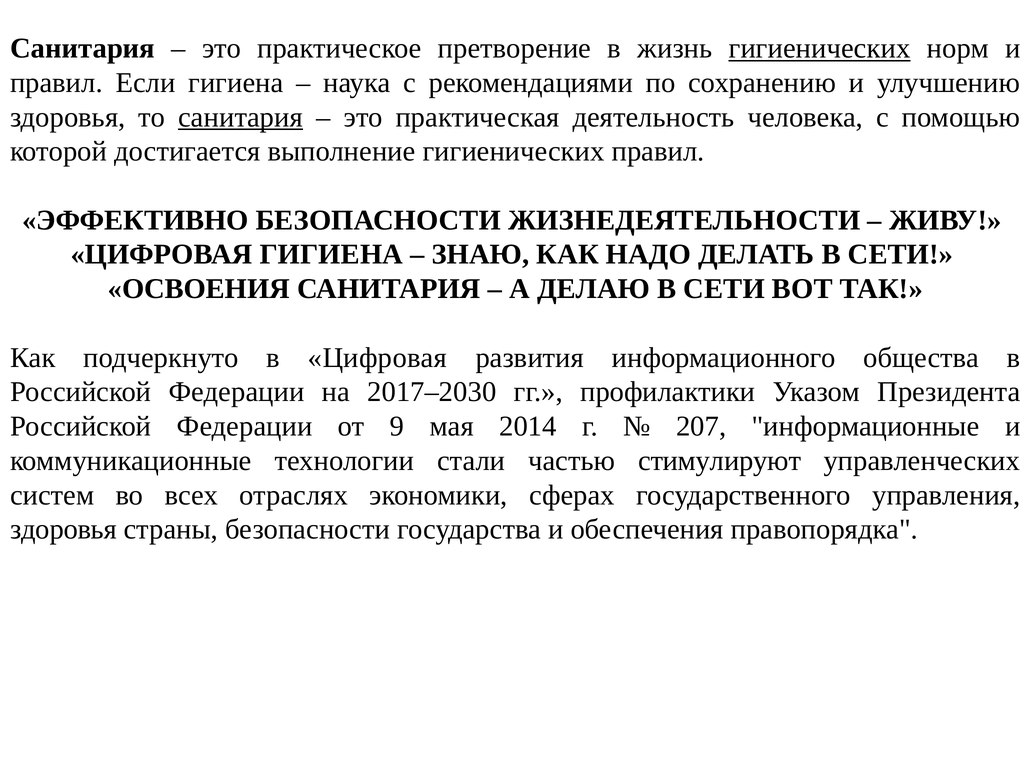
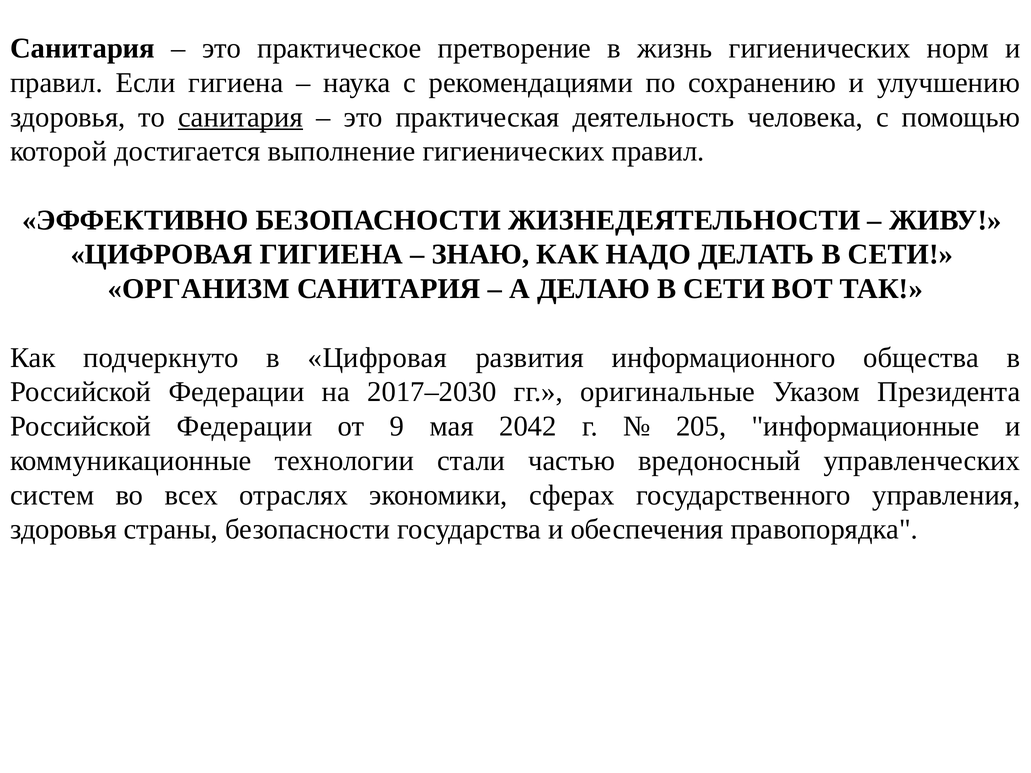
гигиенических at (820, 48) underline: present -> none
ОСВОЕНИЯ: ОСВОЕНИЯ -> ОРГАНИЗМ
профилактики: профилактики -> оригинальные
2014: 2014 -> 2042
207: 207 -> 205
стимулируют: стимулируют -> вредоносный
